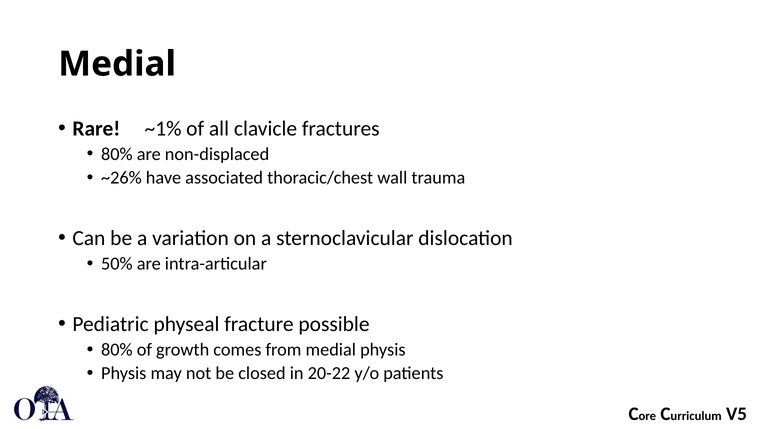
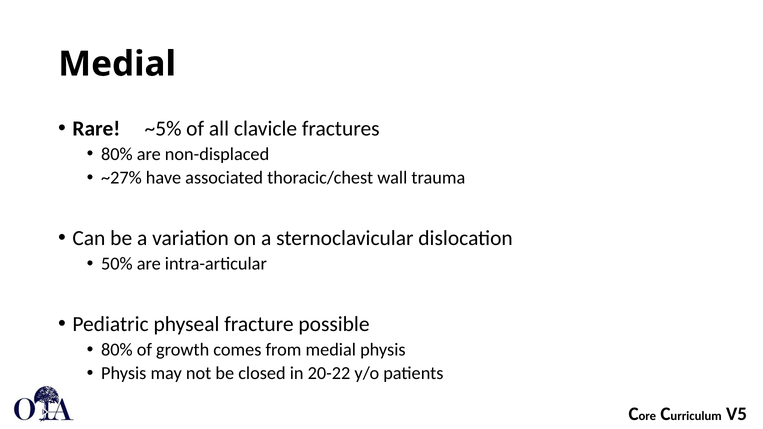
~1%: ~1% -> ~5%
~26%: ~26% -> ~27%
